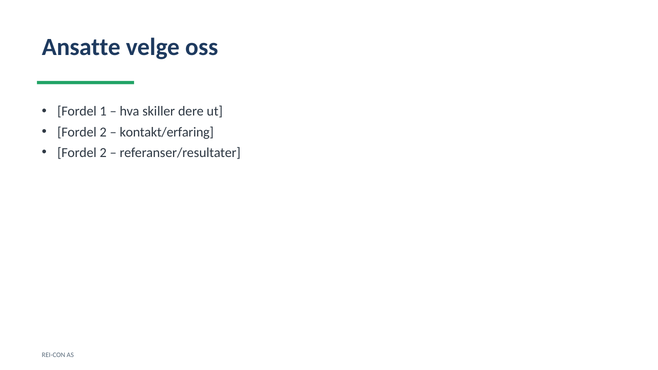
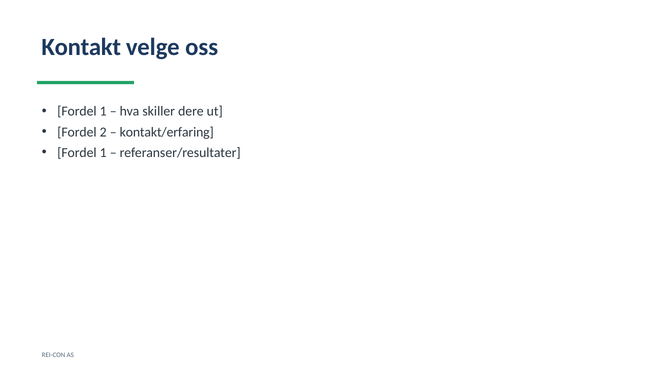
Ansatte: Ansatte -> Kontakt
2 at (103, 153): 2 -> 1
